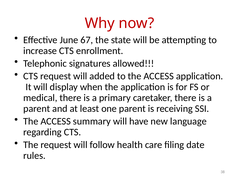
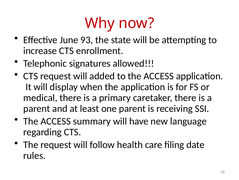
67: 67 -> 93
